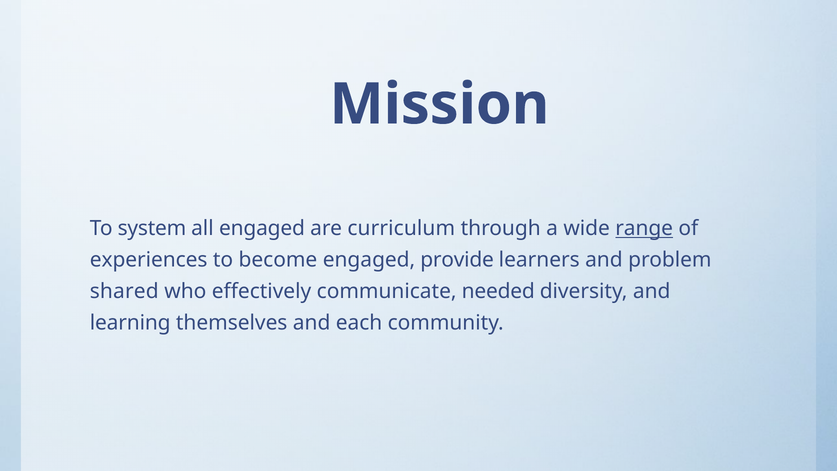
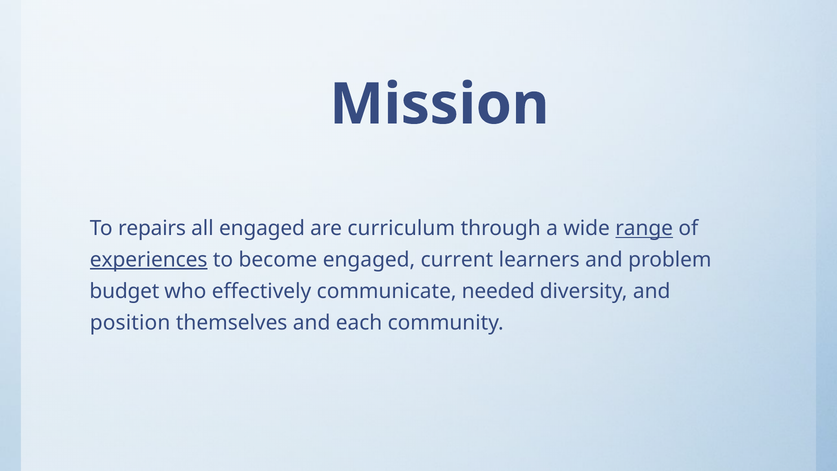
system: system -> repairs
experiences underline: none -> present
provide: provide -> current
shared: shared -> budget
learning: learning -> position
